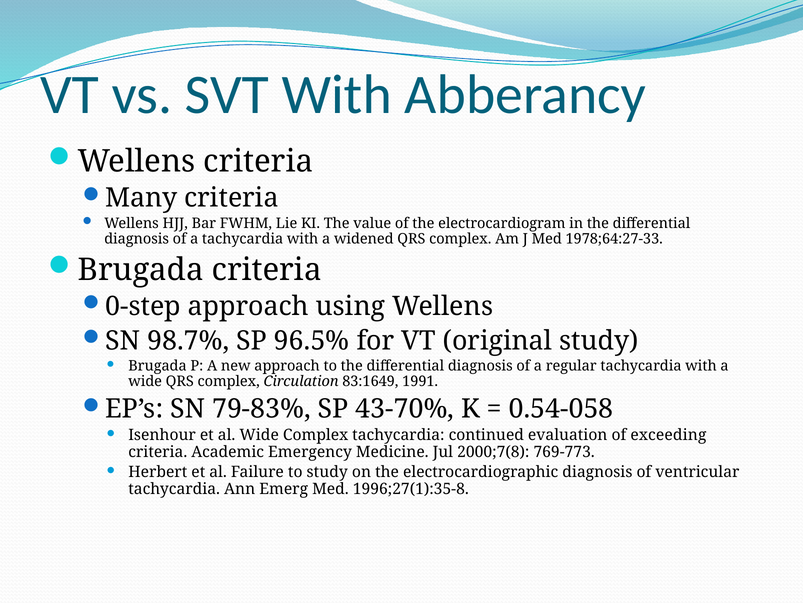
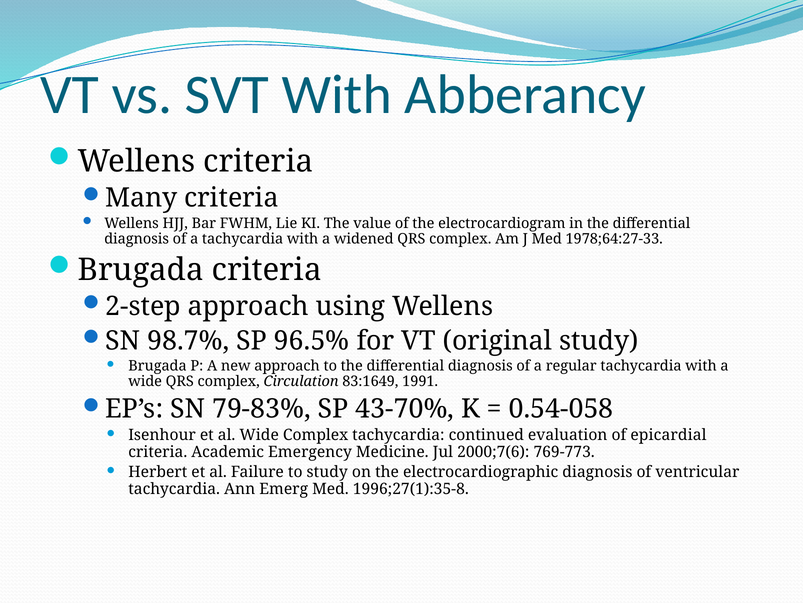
0-step: 0-step -> 2-step
exceeding: exceeding -> epicardial
2000;7(8: 2000;7(8 -> 2000;7(6
